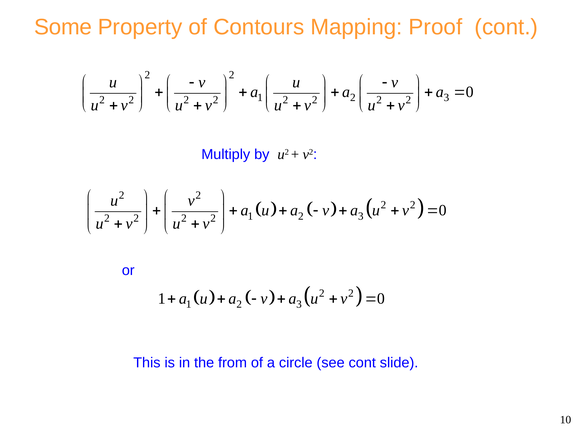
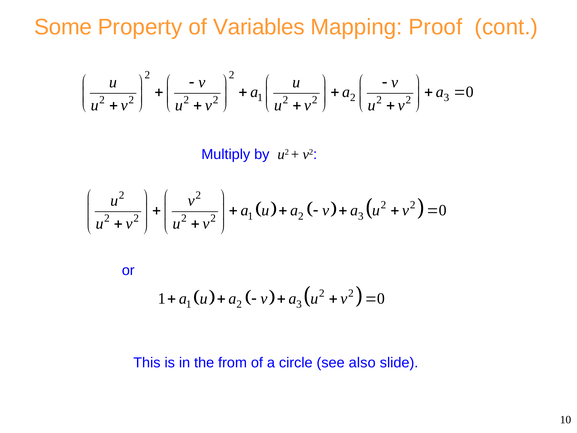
Contours: Contours -> Variables
see cont: cont -> also
